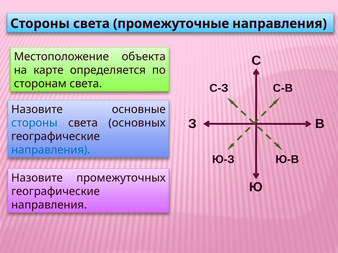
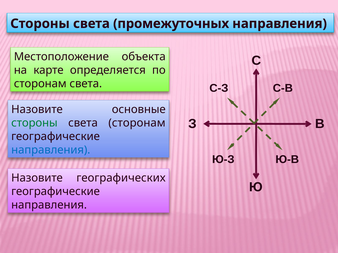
промежуточные: промежуточные -> промежуточных
стороны at (34, 123) colour: blue -> green
света основных: основных -> сторонам
промежуточных: промежуточных -> географических
